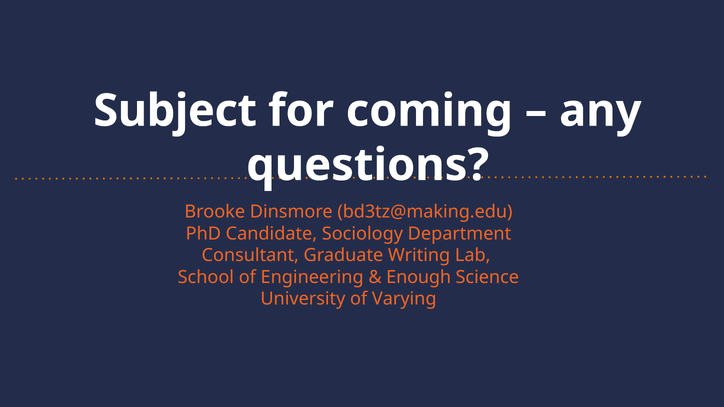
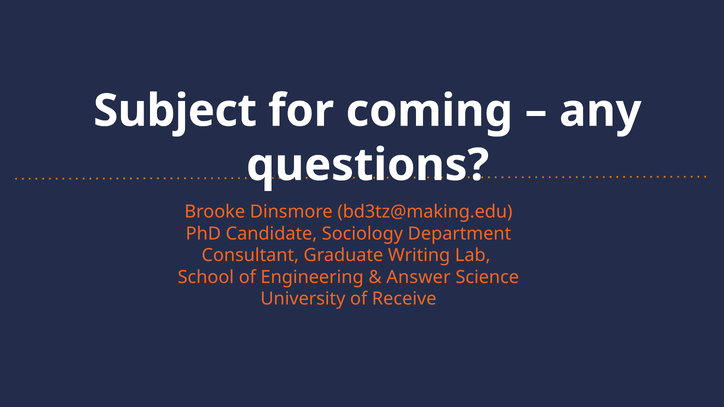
Enough: Enough -> Answer
Varying: Varying -> Receive
